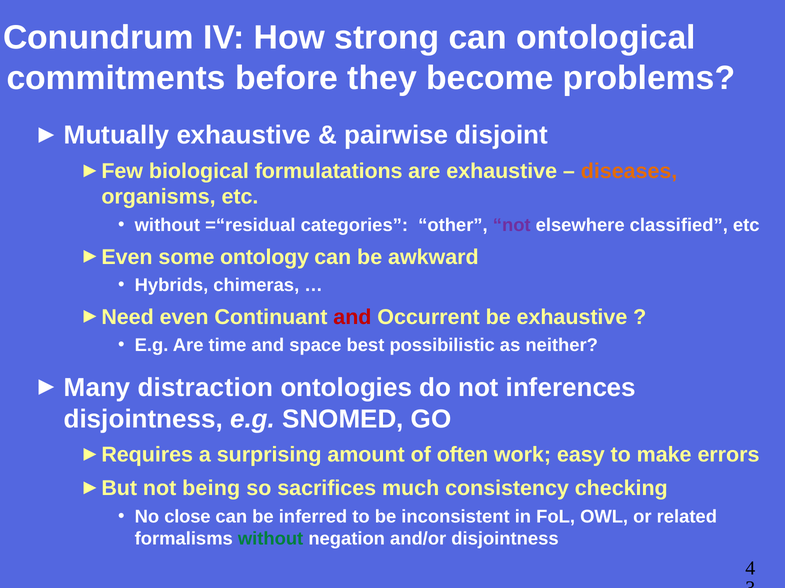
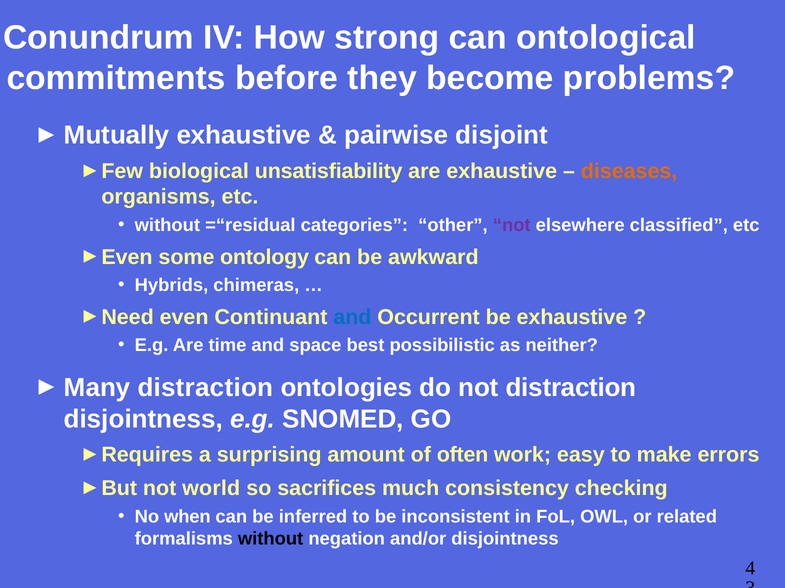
formulatations: formulatations -> unsatisfiability
and at (352, 317) colour: red -> blue
not inferences: inferences -> distraction
being: being -> world
close: close -> when
without at (271, 539) colour: green -> black
